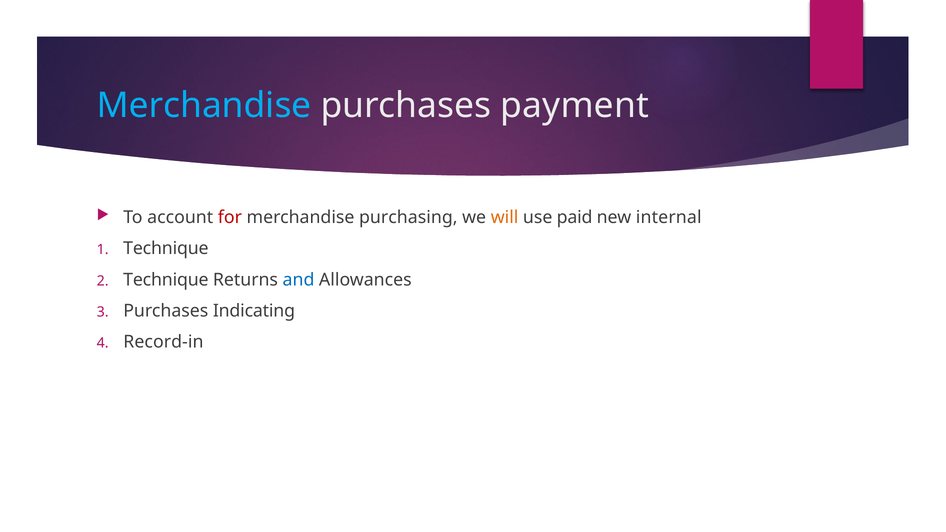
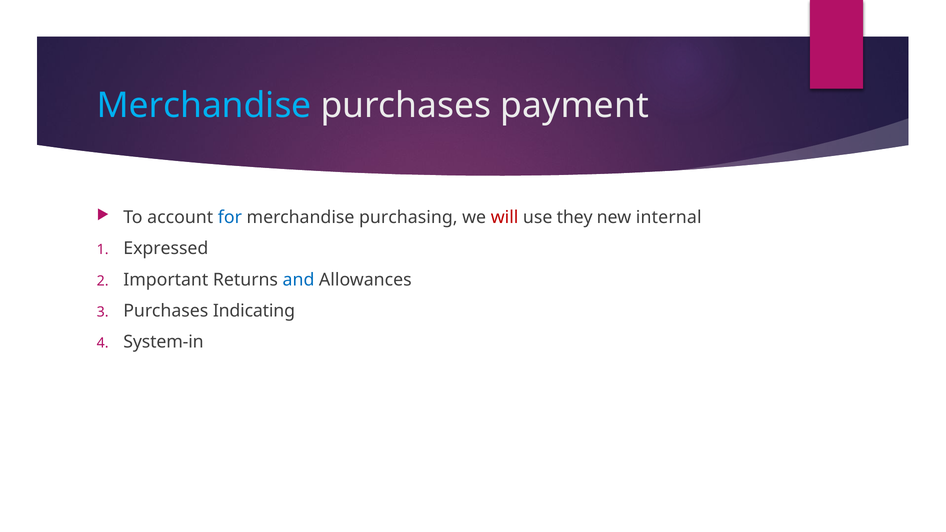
for colour: red -> blue
will colour: orange -> red
paid: paid -> they
Technique at (166, 249): Technique -> Expressed
Technique at (166, 280): Technique -> Important
Record-in: Record-in -> System-in
